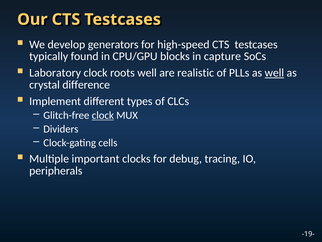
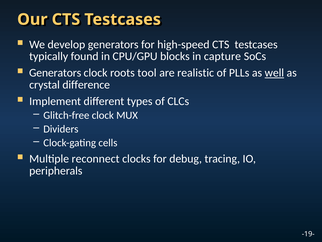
Laboratory at (55, 73): Laboratory -> Generators
roots well: well -> tool
clock at (103, 115) underline: present -> none
important: important -> reconnect
